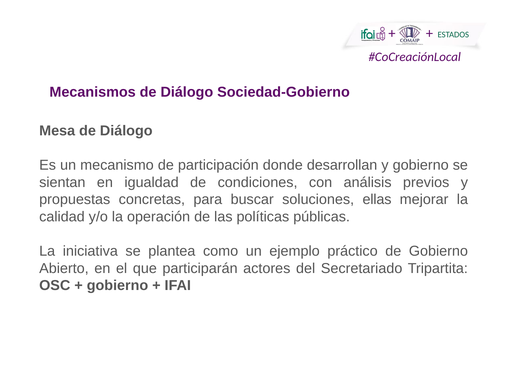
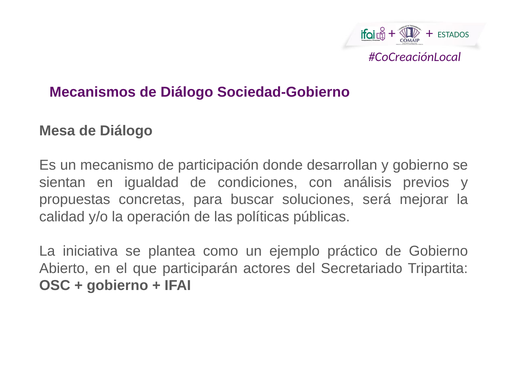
ellas: ellas -> será
